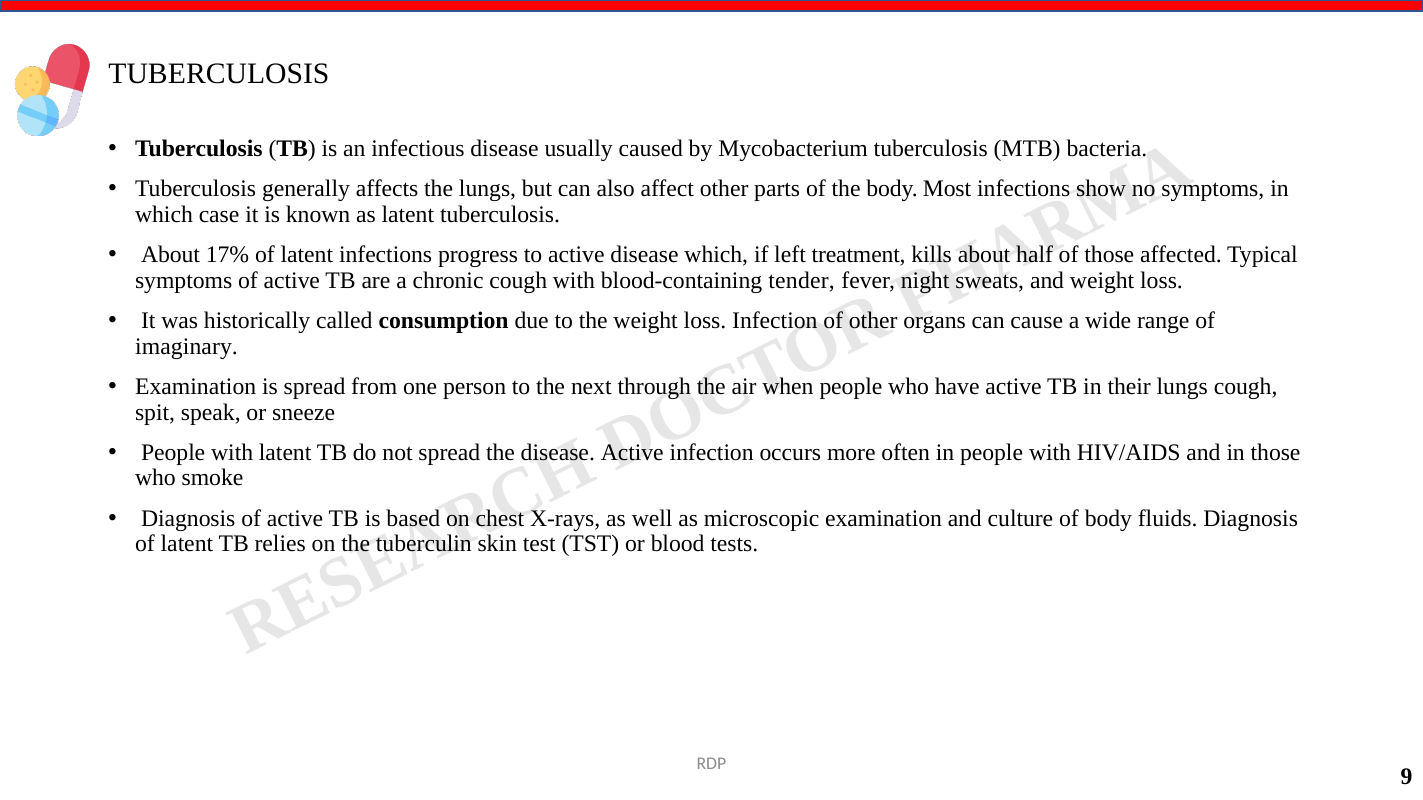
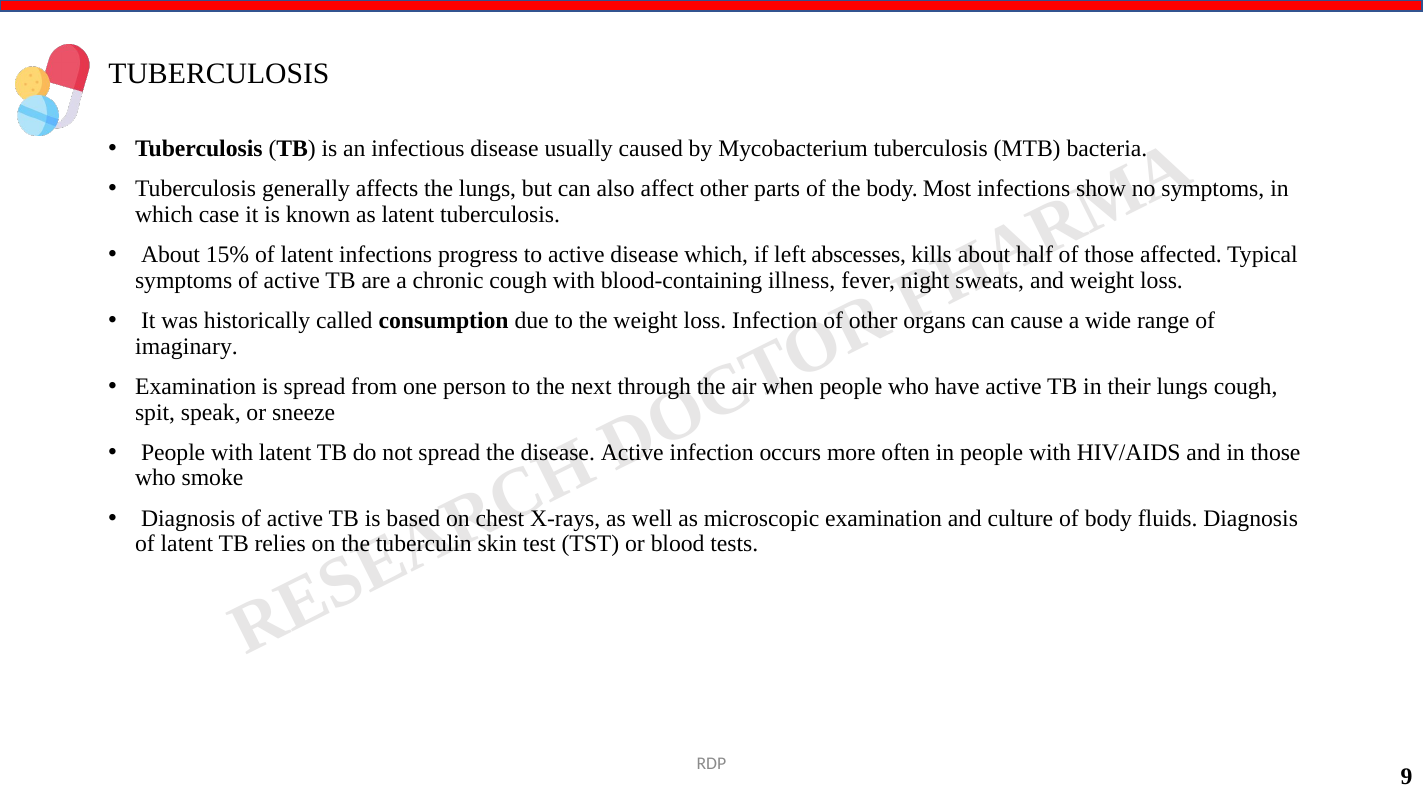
17%: 17% -> 15%
treatment: treatment -> abscesses
tender: tender -> illness
